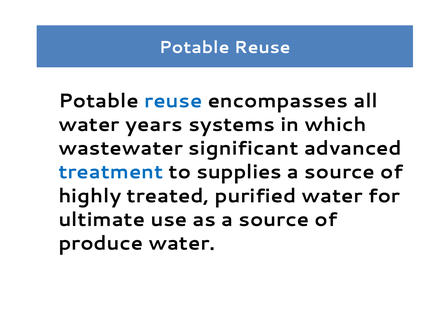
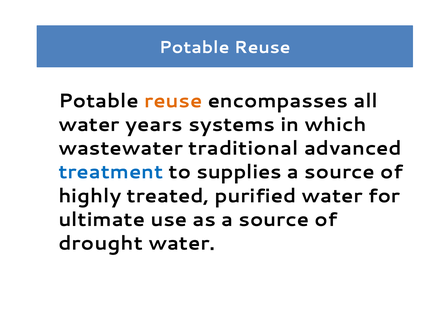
reuse at (173, 101) colour: blue -> orange
significant: significant -> traditional
produce: produce -> drought
